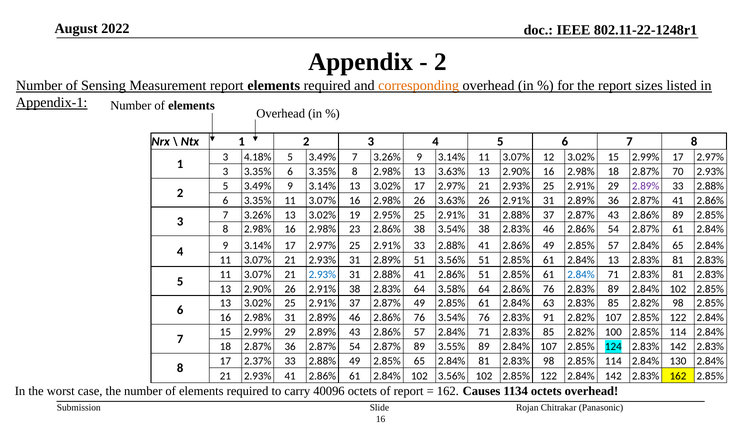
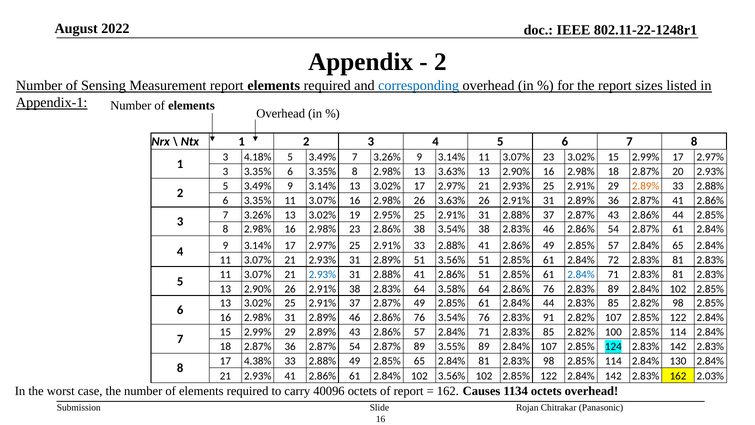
corresponding colour: orange -> blue
3.07% 12: 12 -> 23
70: 70 -> 20
2.89% at (646, 186) colour: purple -> orange
2.86% 89: 89 -> 44
2.84% 13: 13 -> 72
2.84% 63: 63 -> 44
2.37%: 2.37% -> 4.38%
162 2.85%: 2.85% -> 2.03%
